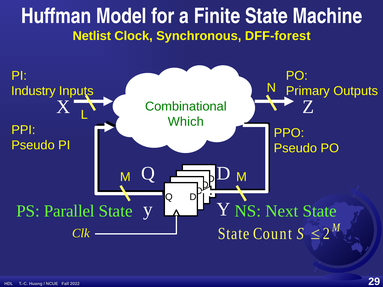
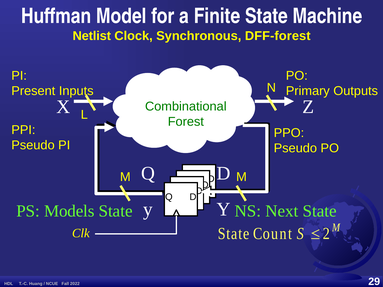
Industry: Industry -> Present
Which: Which -> Forest
Parallel: Parallel -> Models
